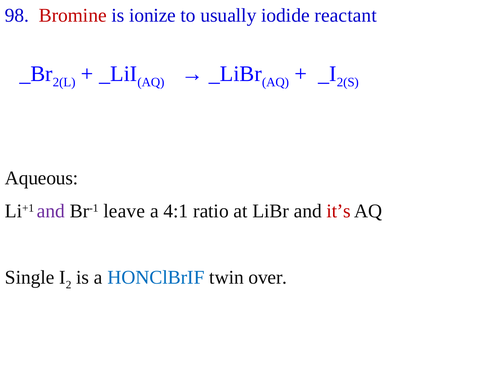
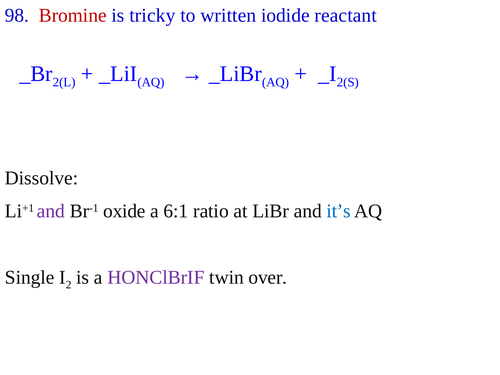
ionize: ionize -> tricky
usually: usually -> written
Aqueous: Aqueous -> Dissolve
leave: leave -> oxide
4:1: 4:1 -> 6:1
it’s colour: red -> blue
HONClBrIF colour: blue -> purple
